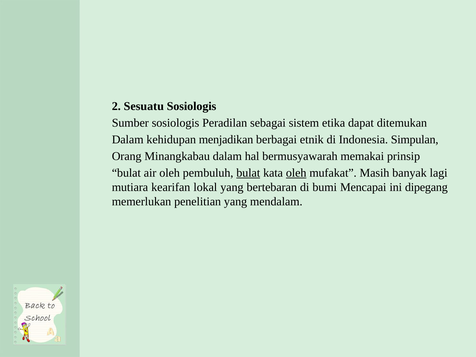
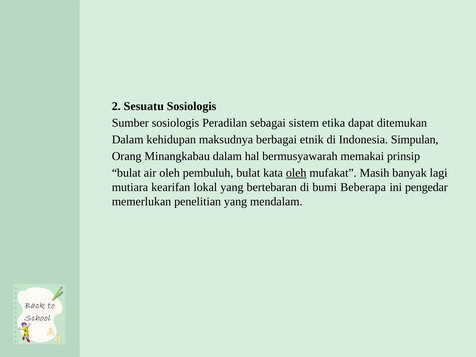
menjadikan: menjadikan -> maksudnya
bulat at (248, 173) underline: present -> none
Mencapai: Mencapai -> Beberapa
dipegang: dipegang -> pengedar
